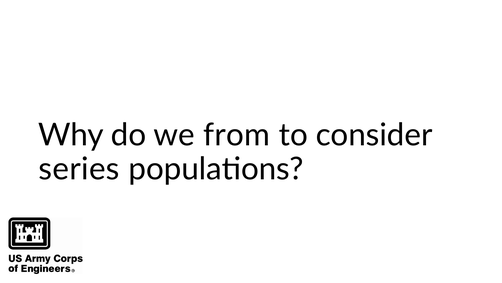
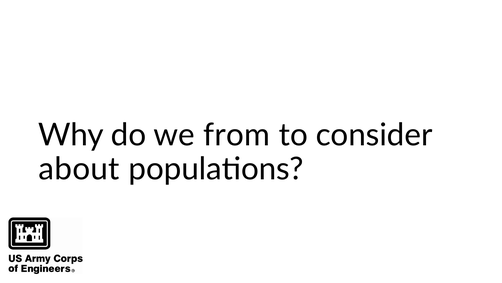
series: series -> about
